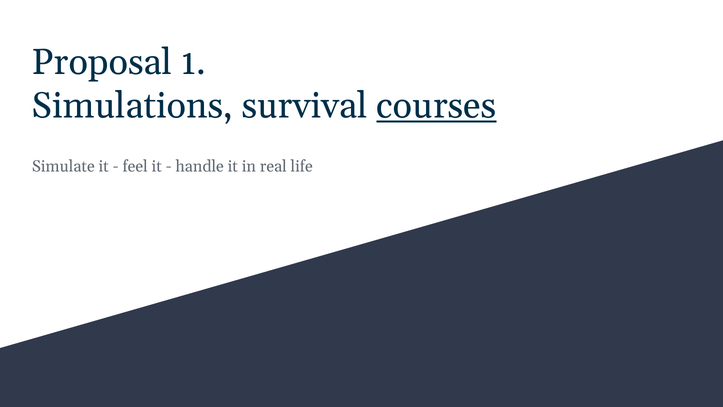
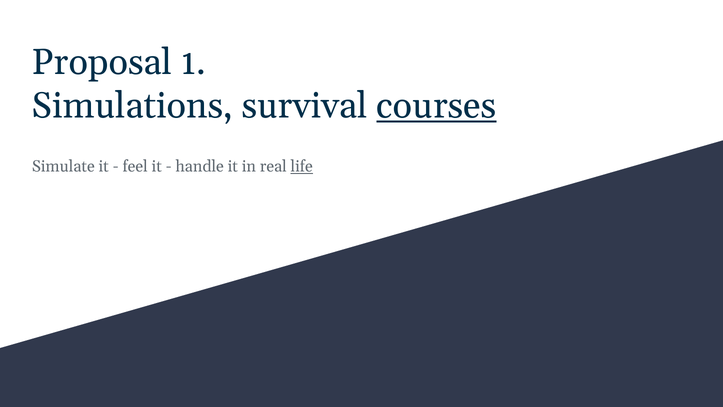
life underline: none -> present
